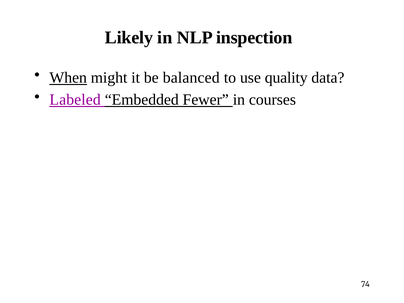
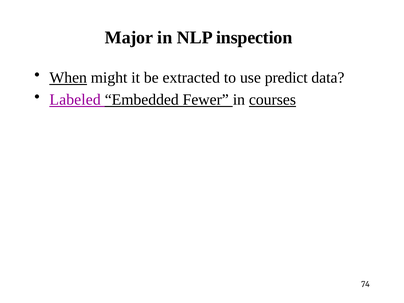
Likely: Likely -> Major
balanced: balanced -> extracted
quality: quality -> predict
courses underline: none -> present
